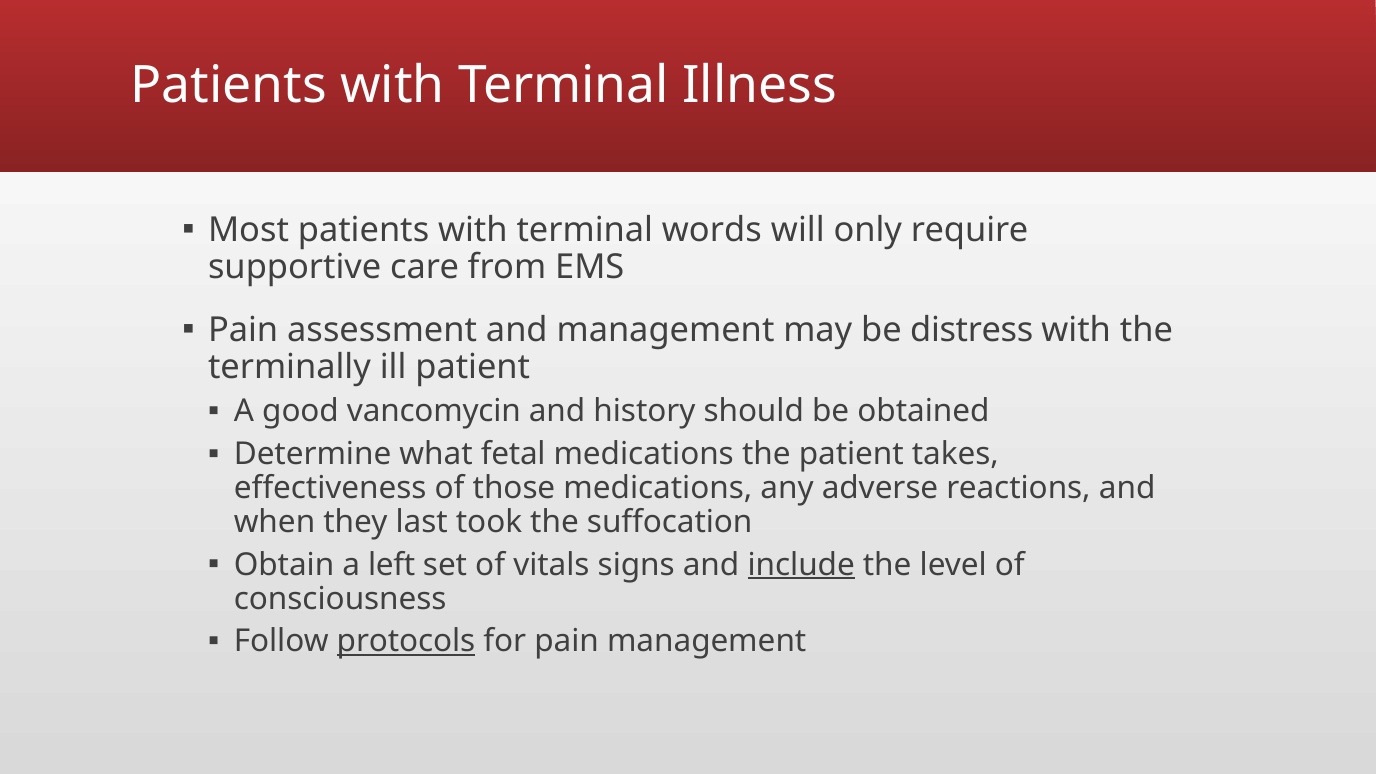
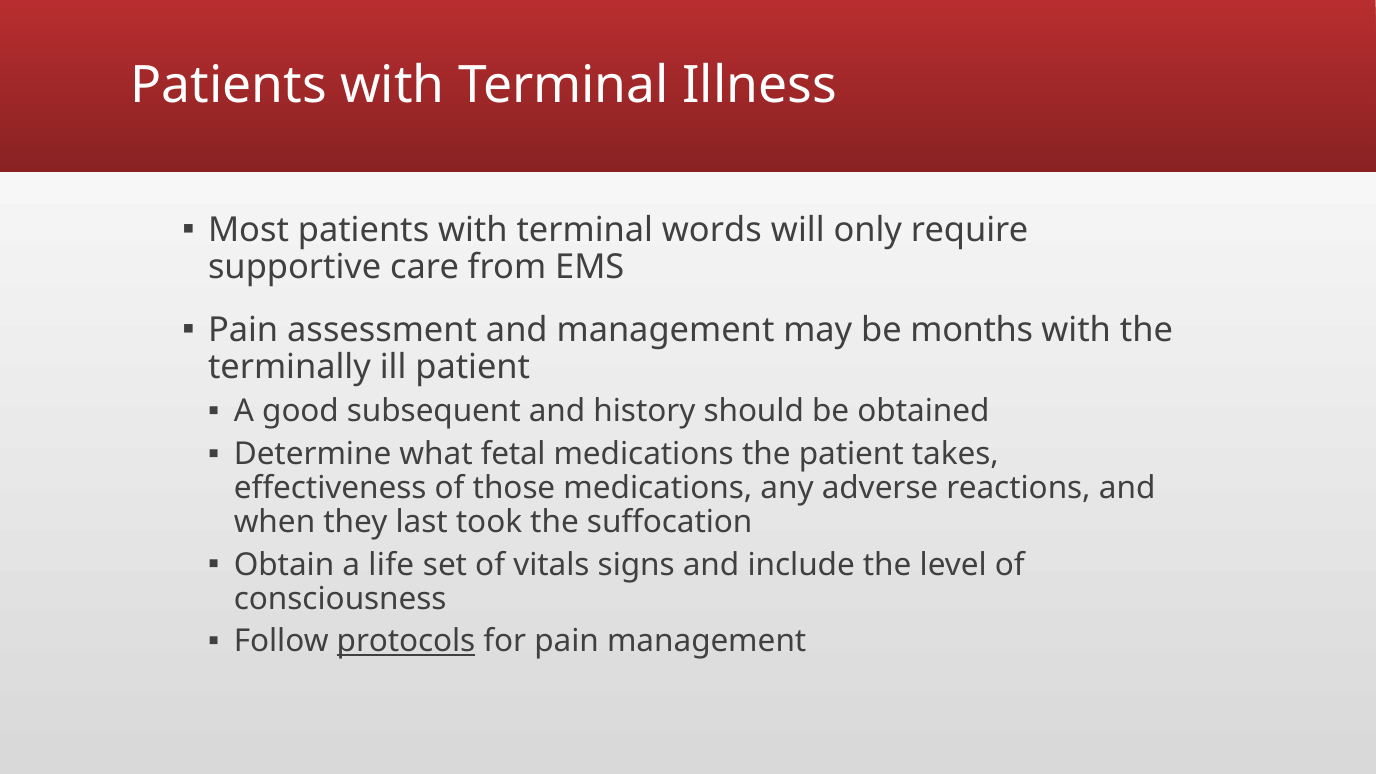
distress: distress -> months
vancomycin: vancomycin -> subsequent
left: left -> life
include underline: present -> none
